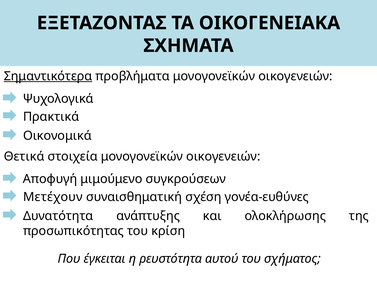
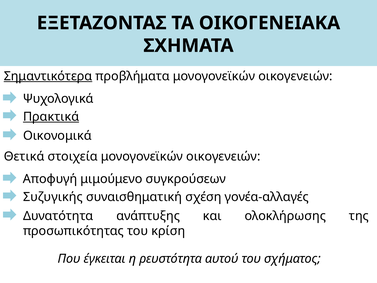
Πρακτικά underline: none -> present
Μετέχουν: Μετέχουν -> Συζυγικής
γονέα-ευθύνες: γονέα-ευθύνες -> γονέα-αλλαγές
